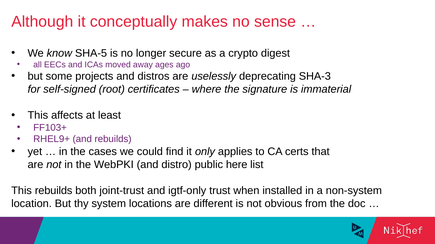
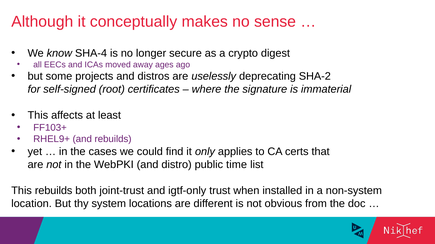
SHA-5: SHA-5 -> SHA-4
SHA-3: SHA-3 -> SHA-2
here: here -> time
